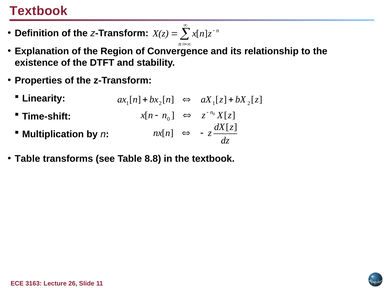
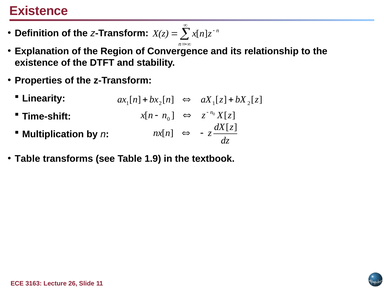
Textbook at (39, 11): Textbook -> Existence
8.8: 8.8 -> 1.9
